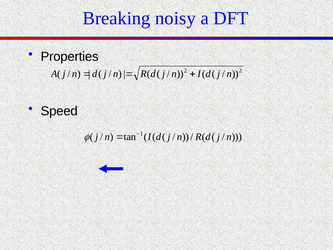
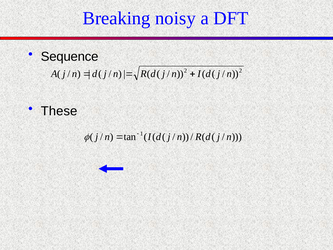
Properties: Properties -> Sequence
Speed: Speed -> These
